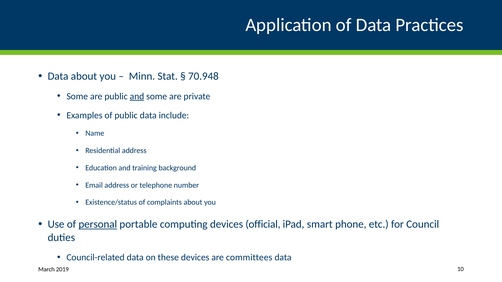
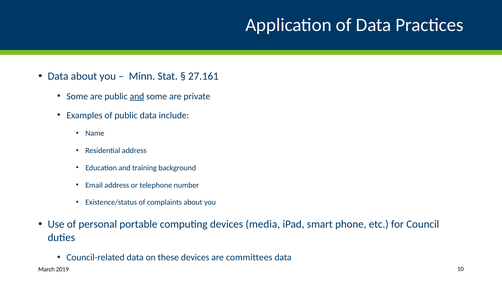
70.948: 70.948 -> 27.161
personal underline: present -> none
official: official -> media
